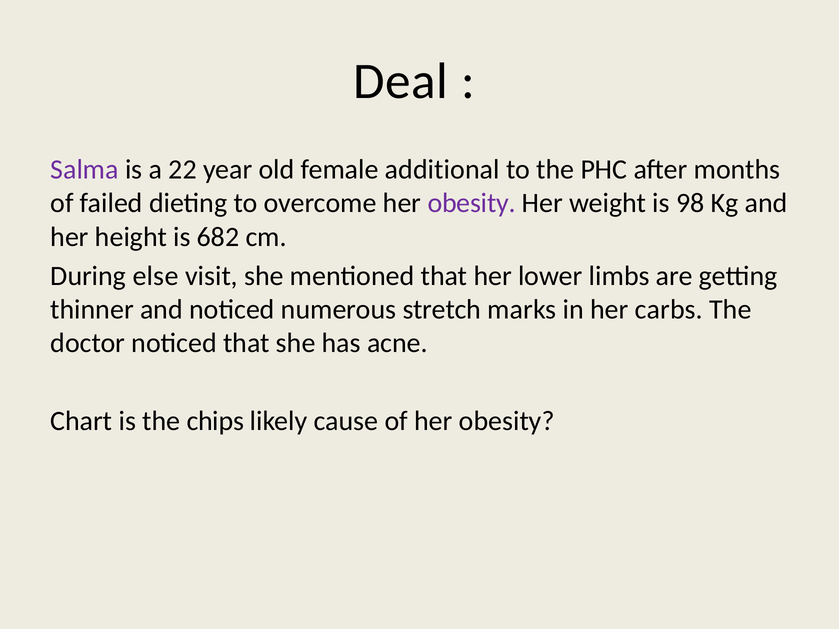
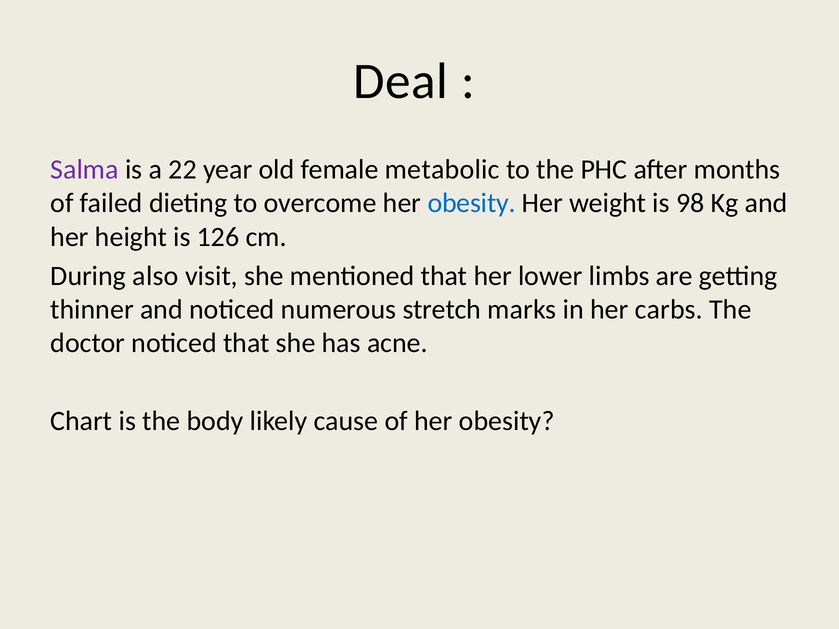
additional: additional -> metabolic
obesity at (472, 203) colour: purple -> blue
682: 682 -> 126
else: else -> also
chips: chips -> body
